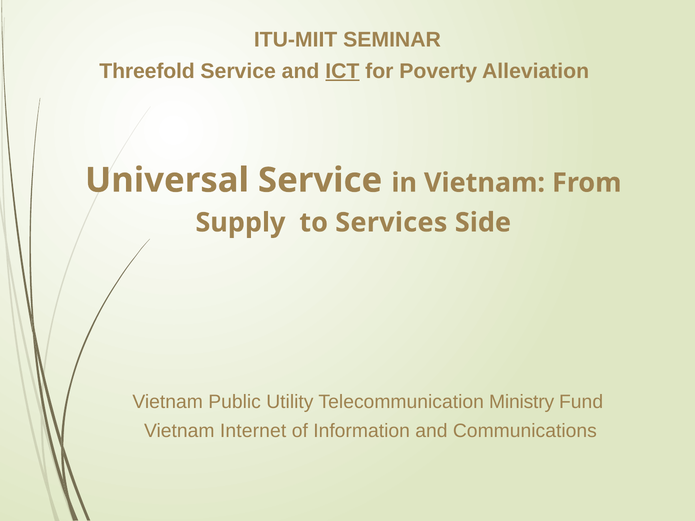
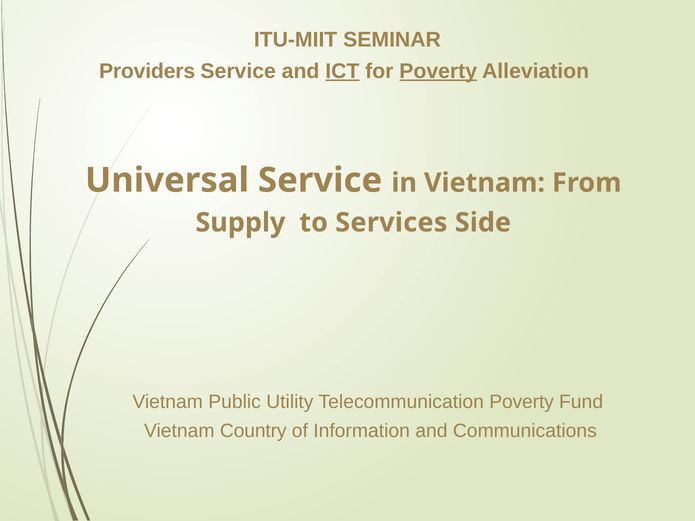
Threefold: Threefold -> Providers
Poverty at (438, 71) underline: none -> present
Telecommunication Ministry: Ministry -> Poverty
Internet: Internet -> Country
